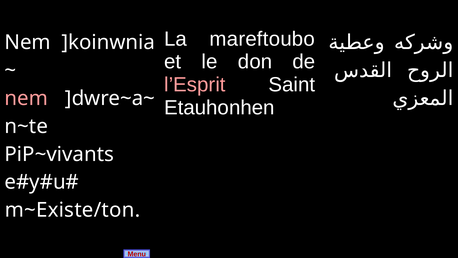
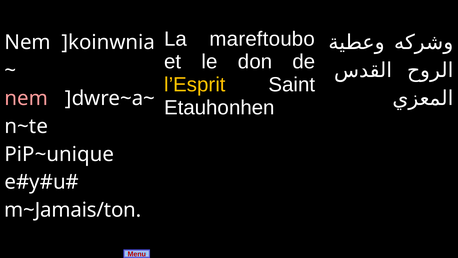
l’Esprit colour: pink -> yellow
PiP~vivants: PiP~vivants -> PiP~unique
m~Existe/ton: m~Existe/ton -> m~Jamais/ton
